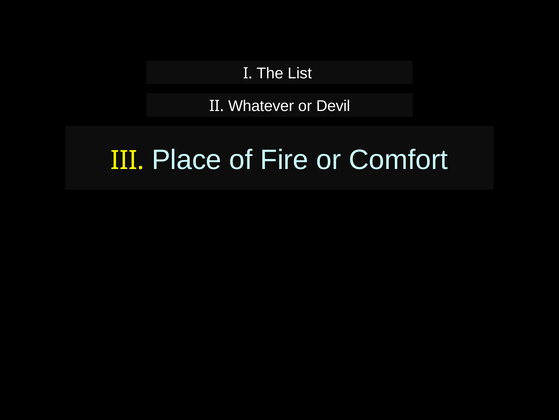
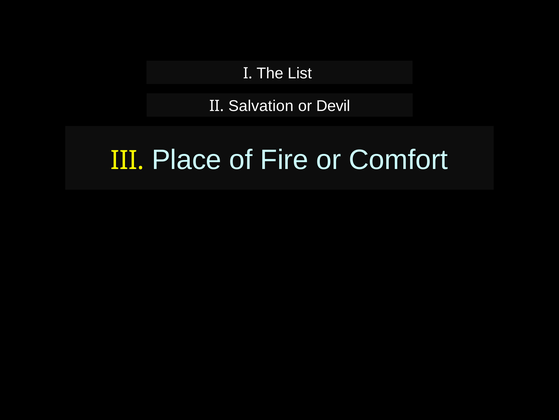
Whatever: Whatever -> Salvation
